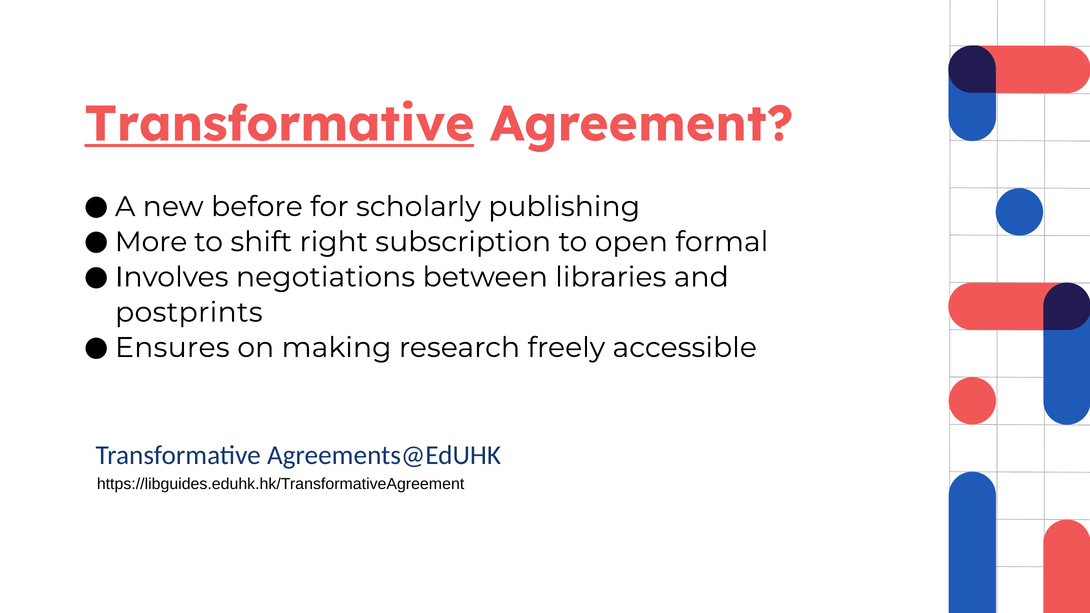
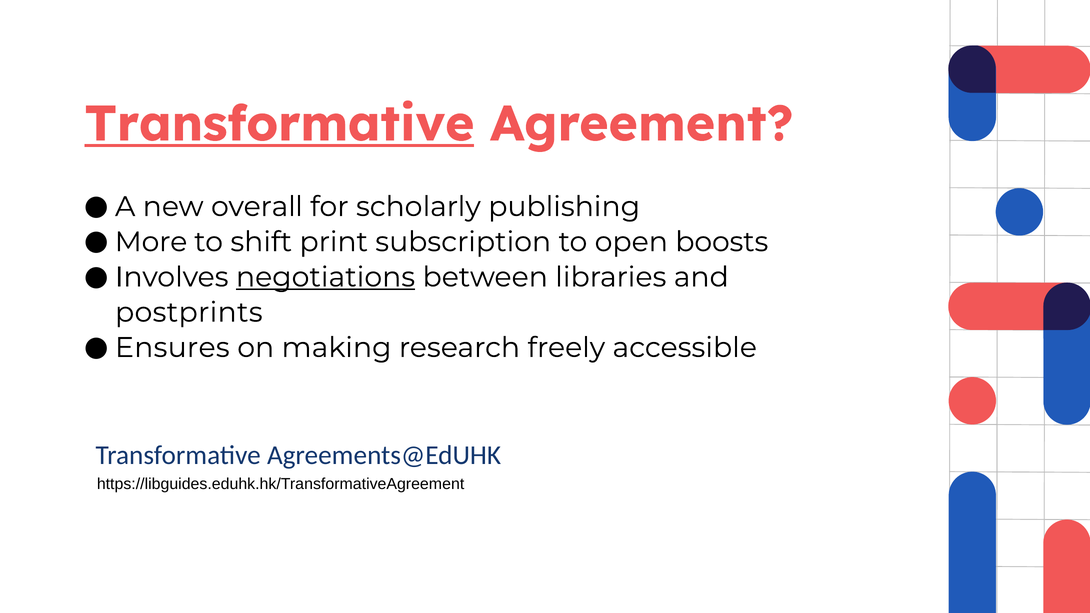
before: before -> overall
right: right -> print
formal: formal -> boosts
negotiations underline: none -> present
